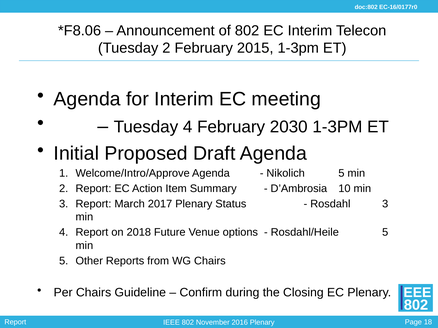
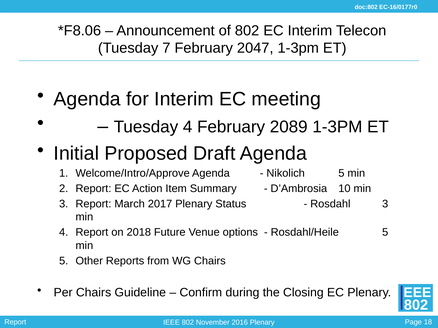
Tuesday 2: 2 -> 7
2015: 2015 -> 2047
2030: 2030 -> 2089
